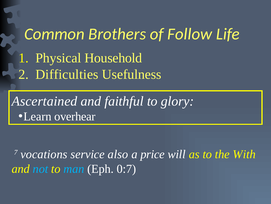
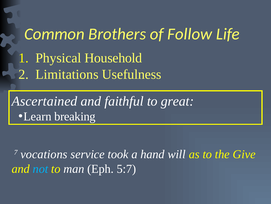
Difficulties: Difficulties -> Limitations
glory: glory -> great
overhear: overhear -> breaking
also: also -> took
price: price -> hand
With: With -> Give
man colour: light blue -> white
0:7: 0:7 -> 5:7
